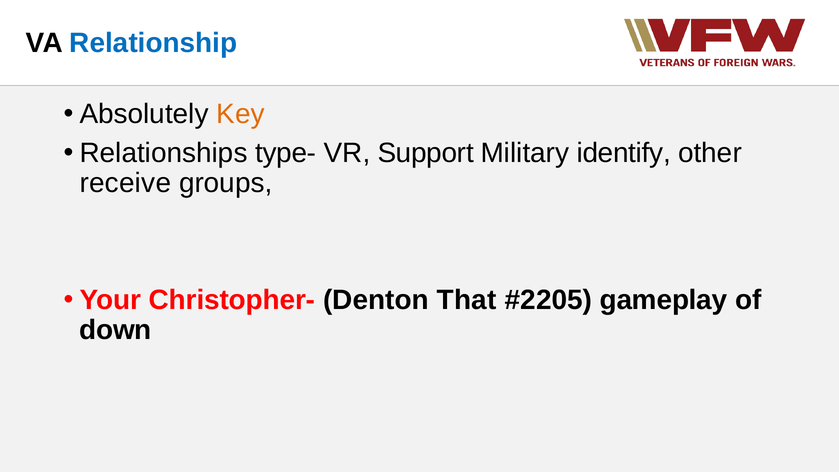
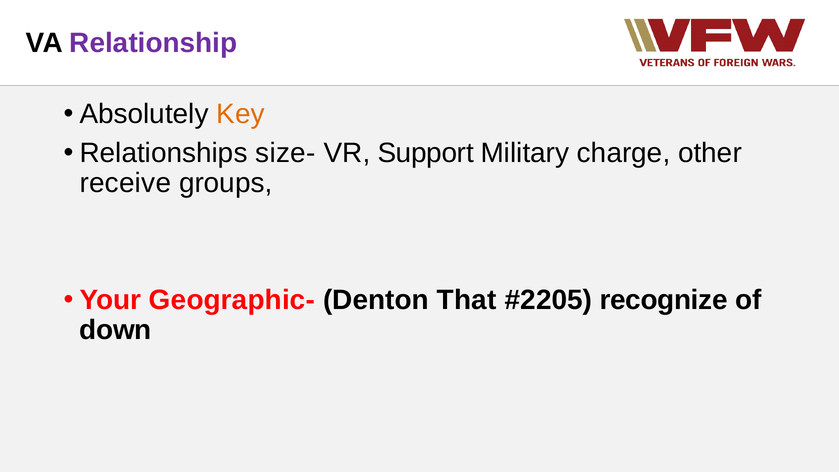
Relationship colour: blue -> purple
type-: type- -> size-
identify: identify -> charge
Christopher-: Christopher- -> Geographic-
gameplay: gameplay -> recognize
